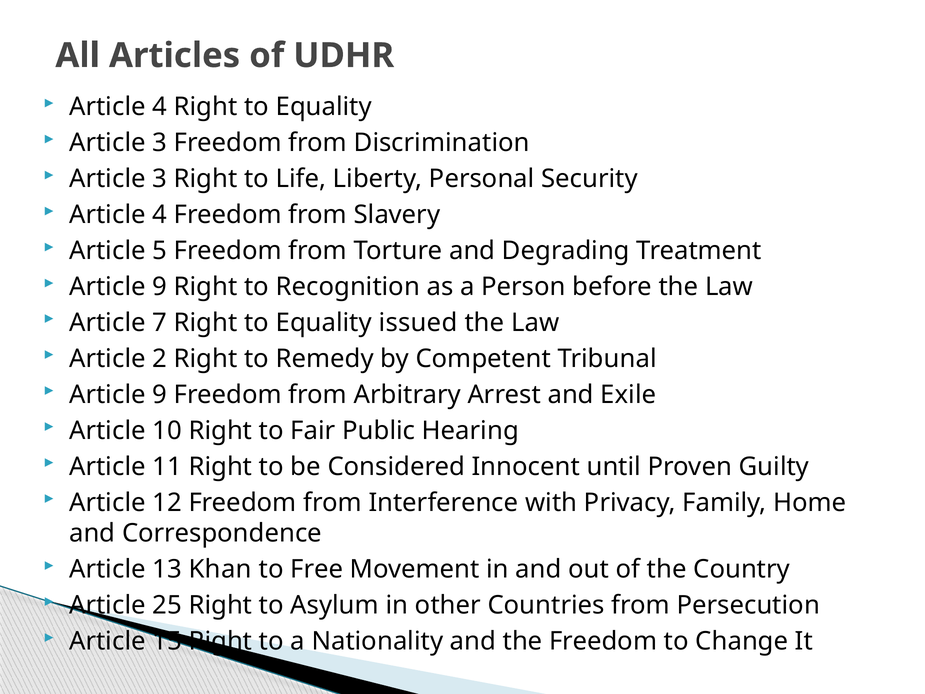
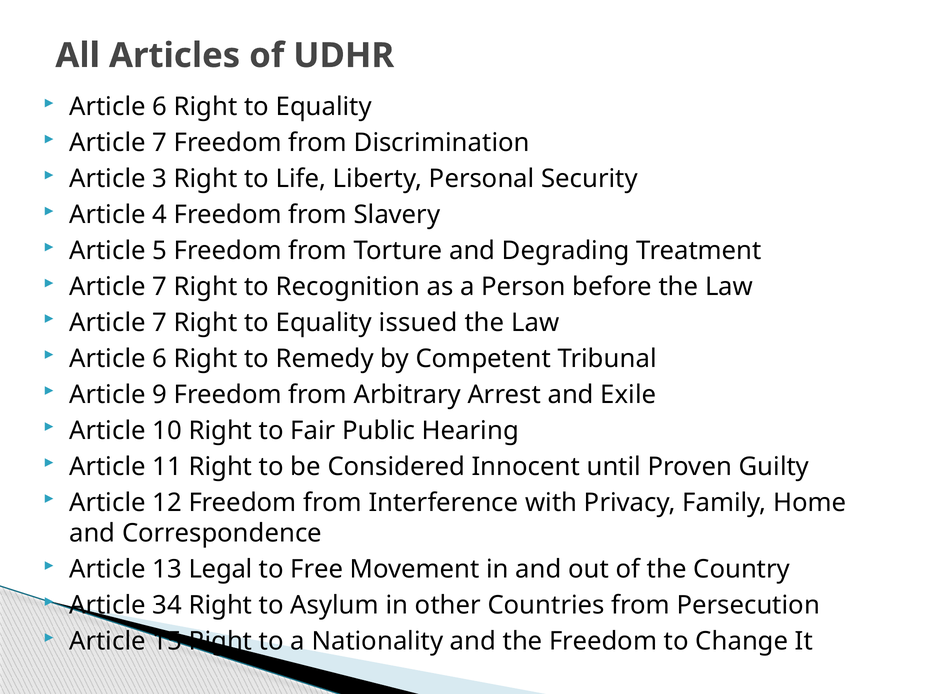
4 at (160, 107): 4 -> 6
3 at (160, 143): 3 -> 7
9 at (160, 286): 9 -> 7
2 at (160, 358): 2 -> 6
Khan: Khan -> Legal
25: 25 -> 34
